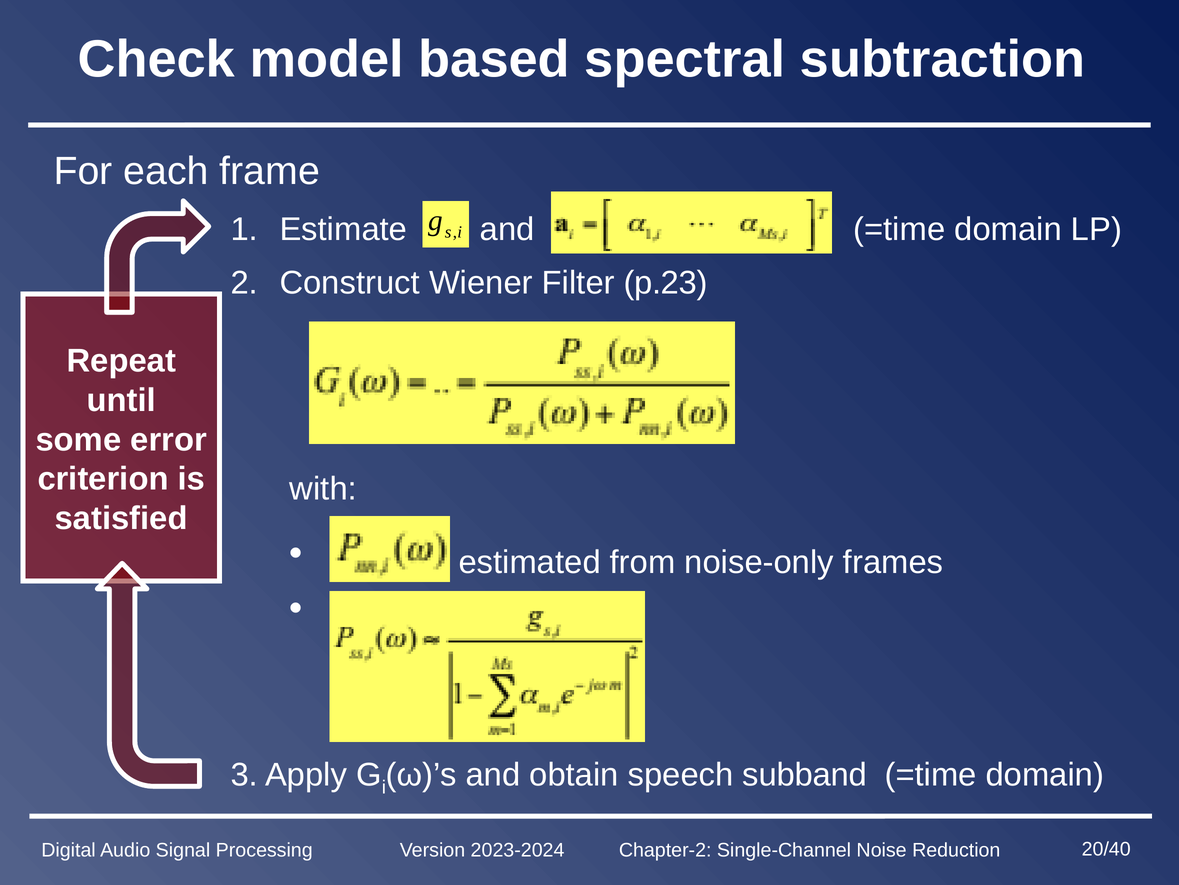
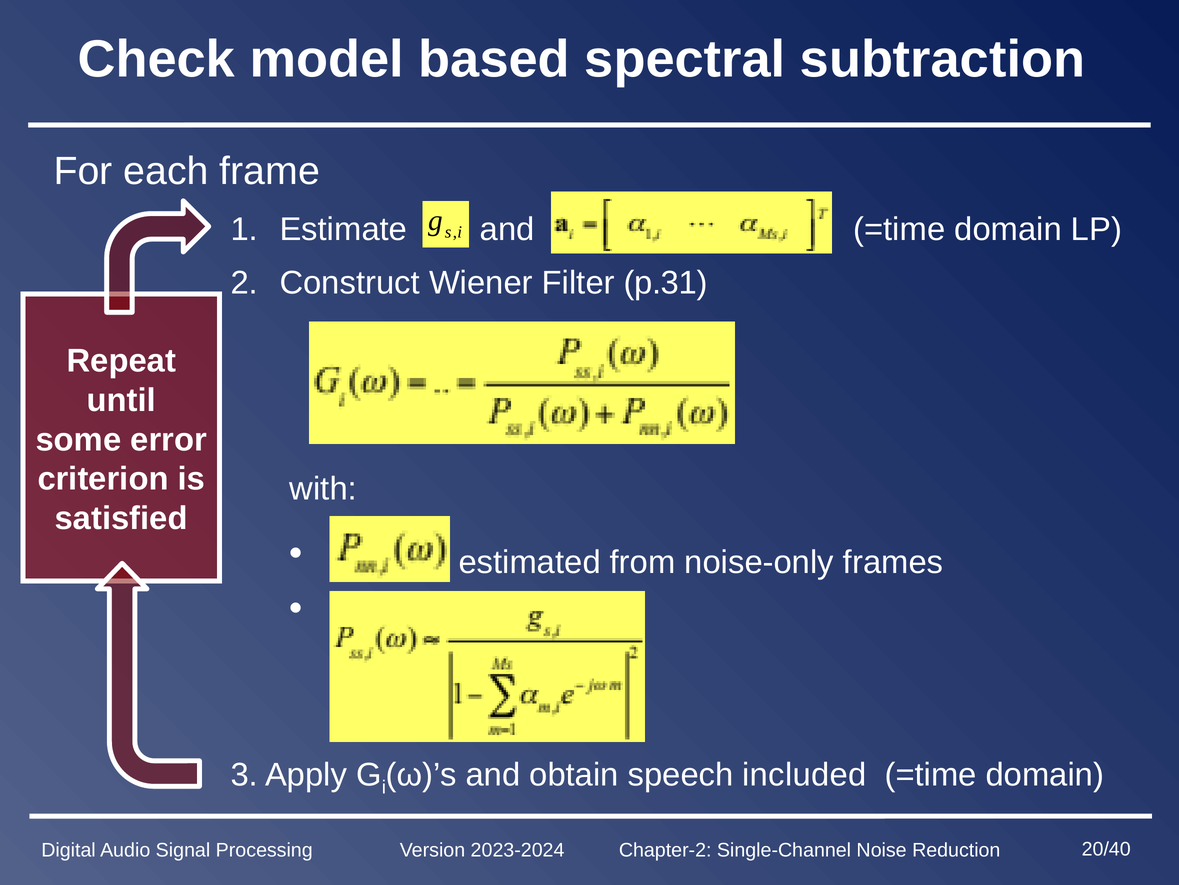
p.23: p.23 -> p.31
subband: subband -> included
